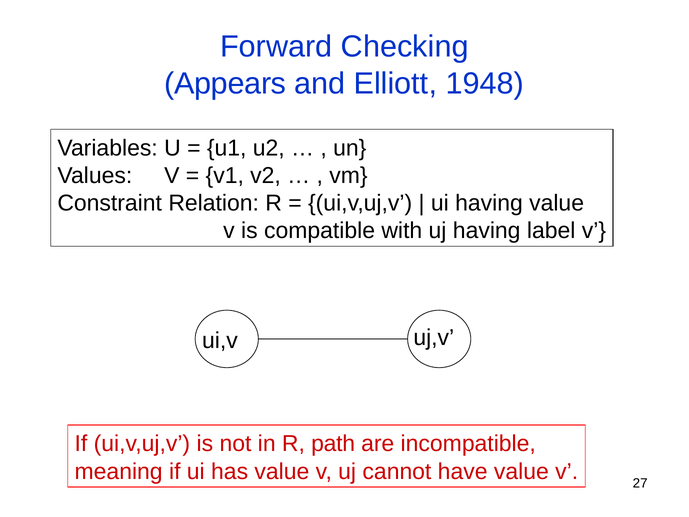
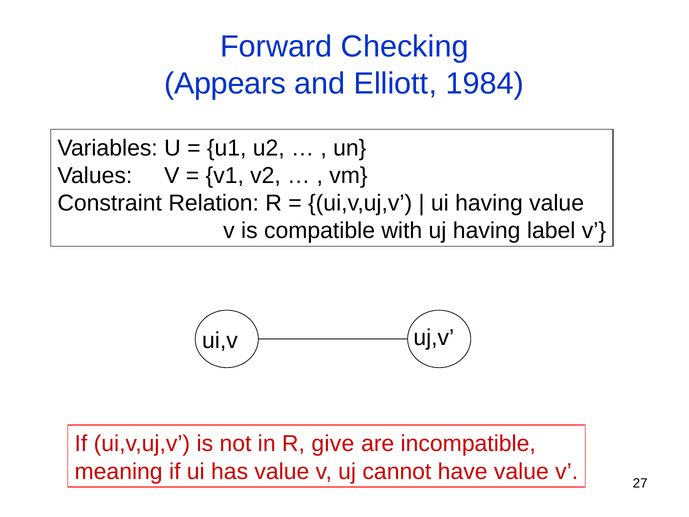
1948: 1948 -> 1984
path: path -> give
